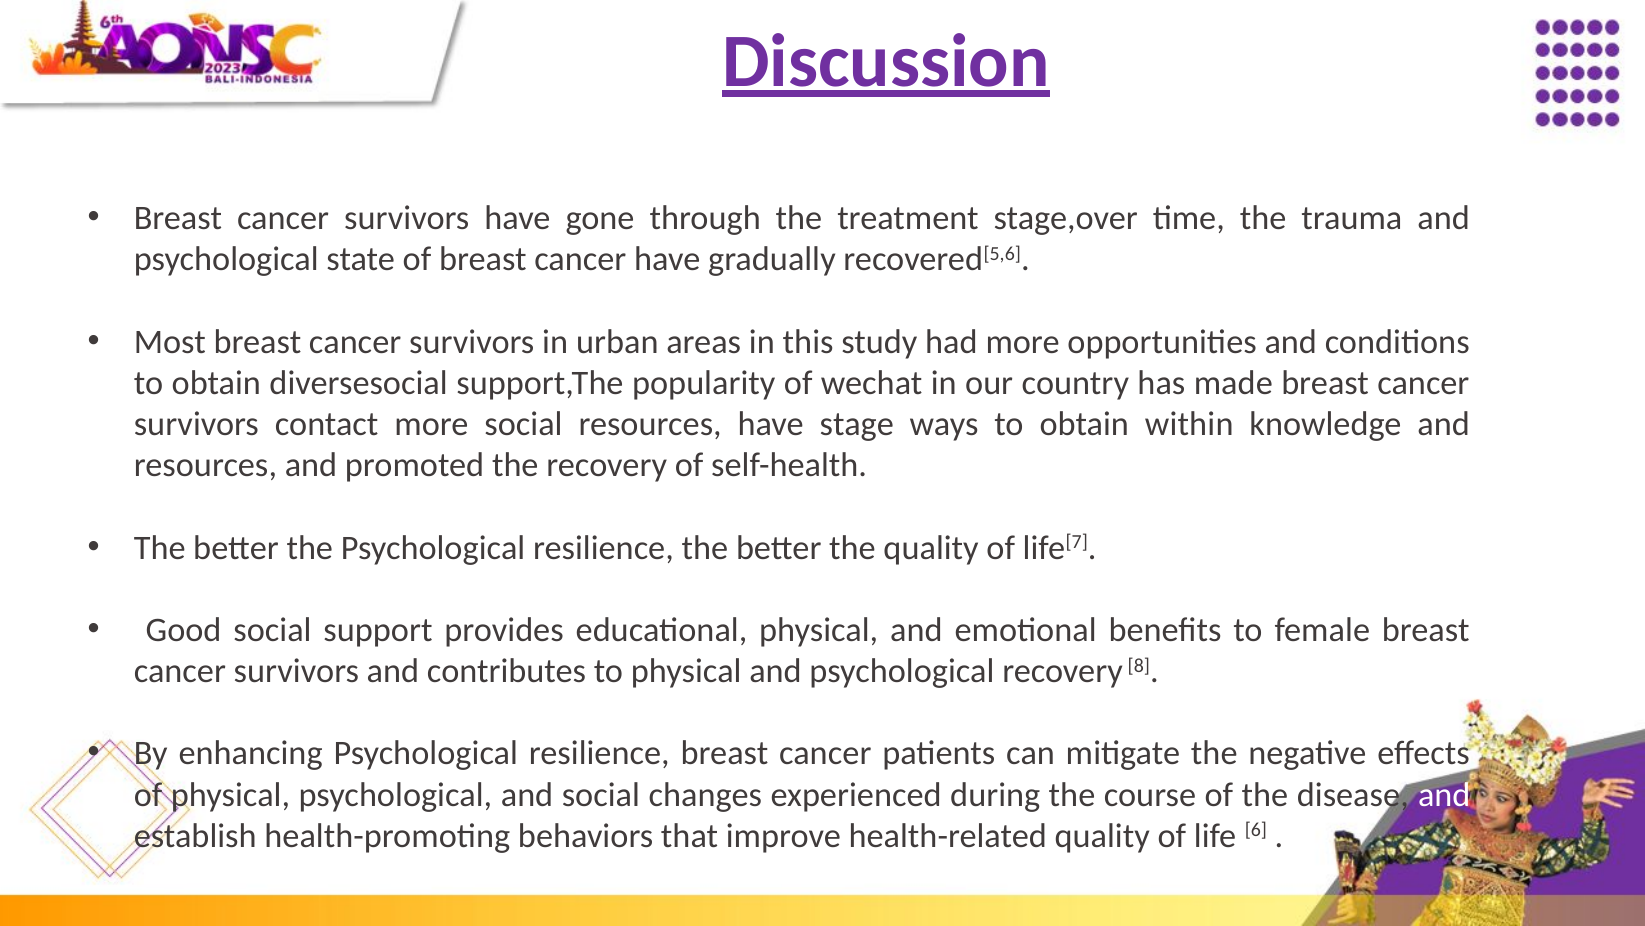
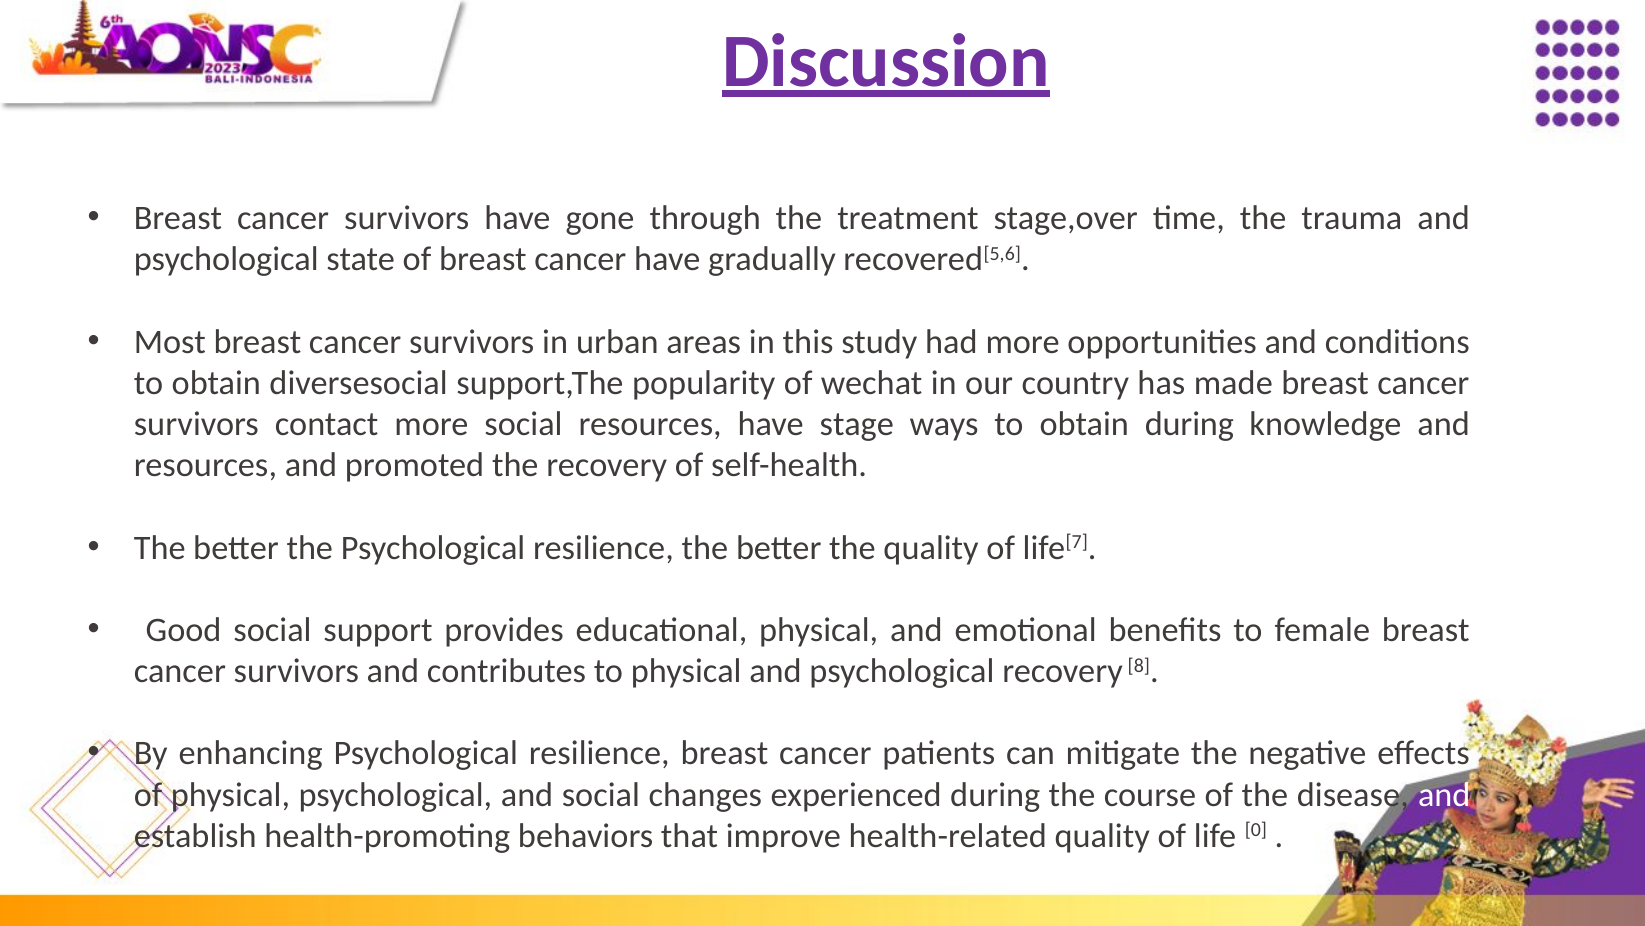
obtain within: within -> during
6: 6 -> 0
